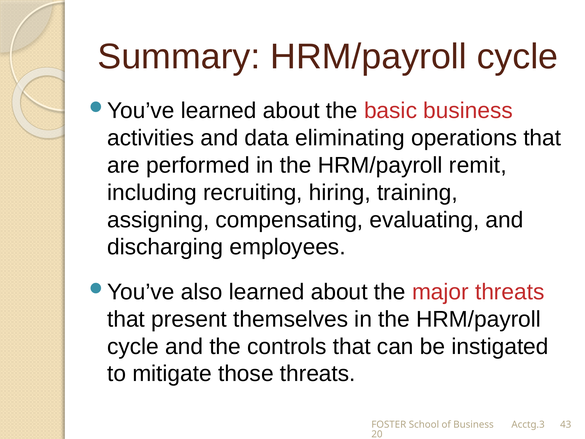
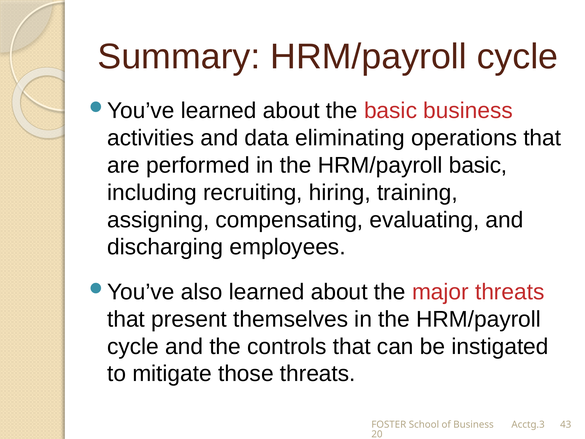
HRM/payroll remit: remit -> basic
